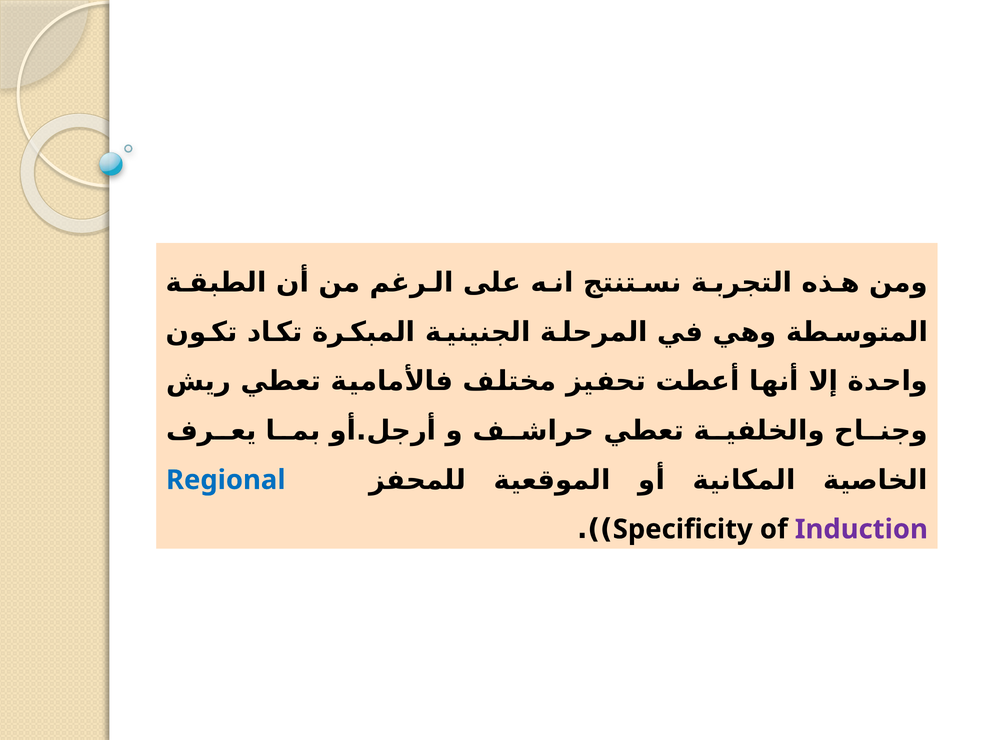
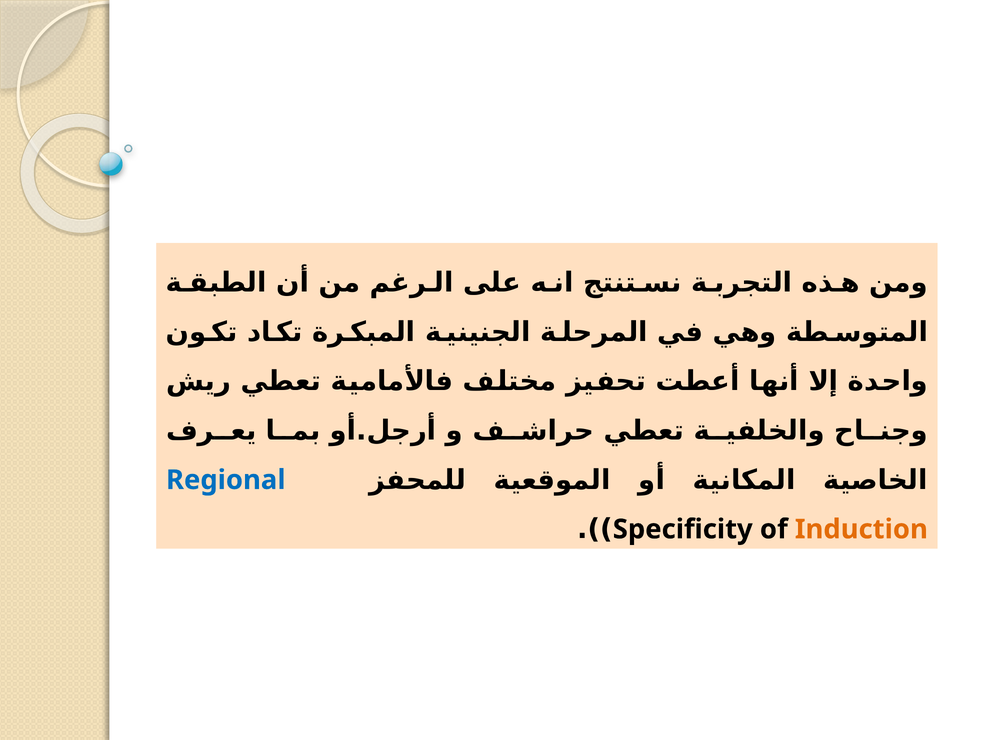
Induction colour: purple -> orange
